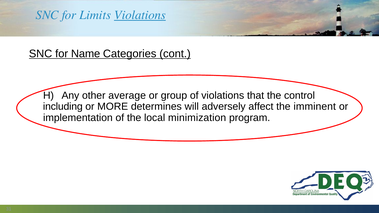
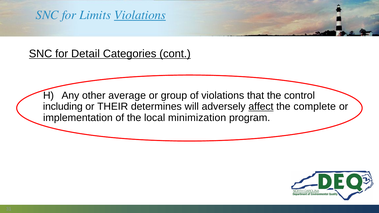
Name: Name -> Detail
MORE: MORE -> THEIR
affect underline: none -> present
imminent: imminent -> complete
